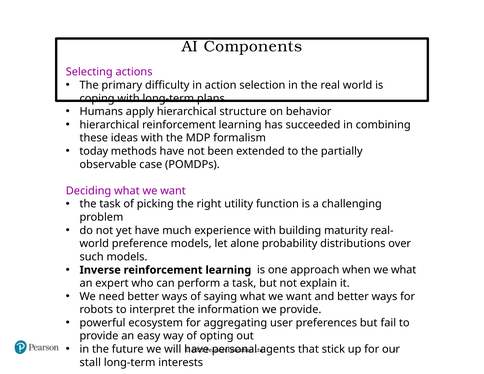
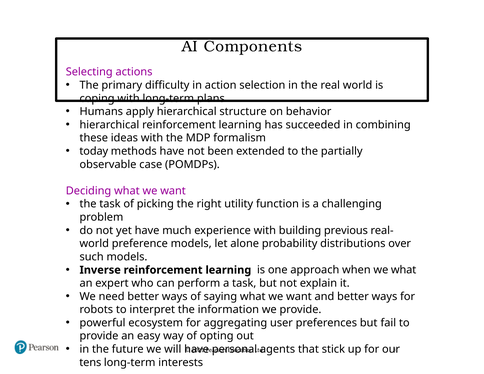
maturity: maturity -> previous
stall: stall -> tens
